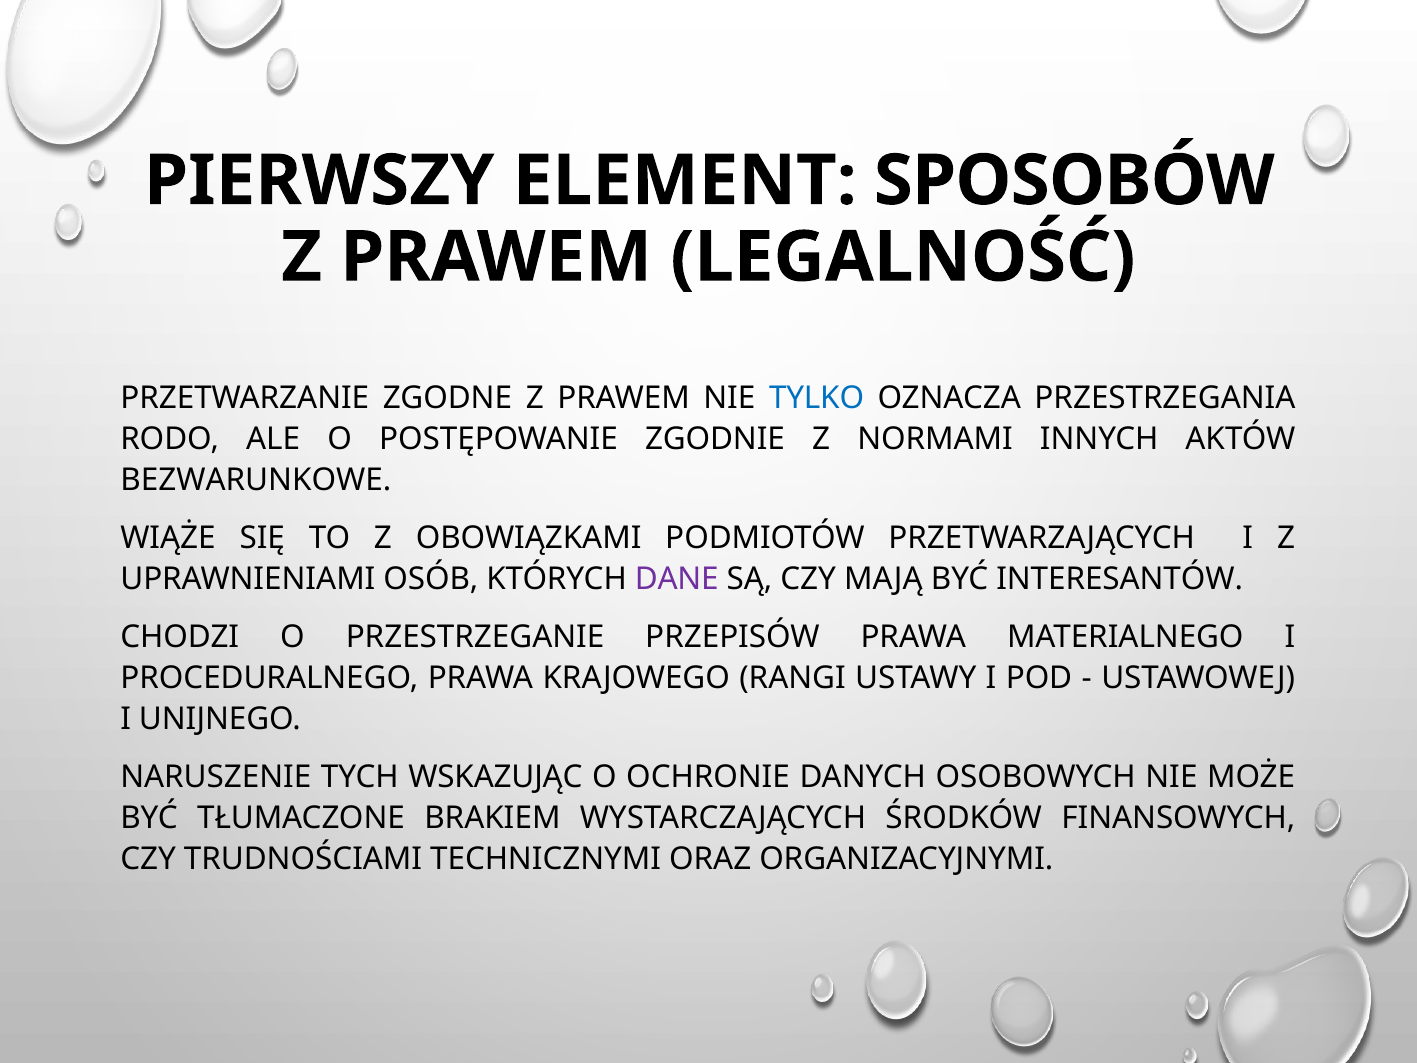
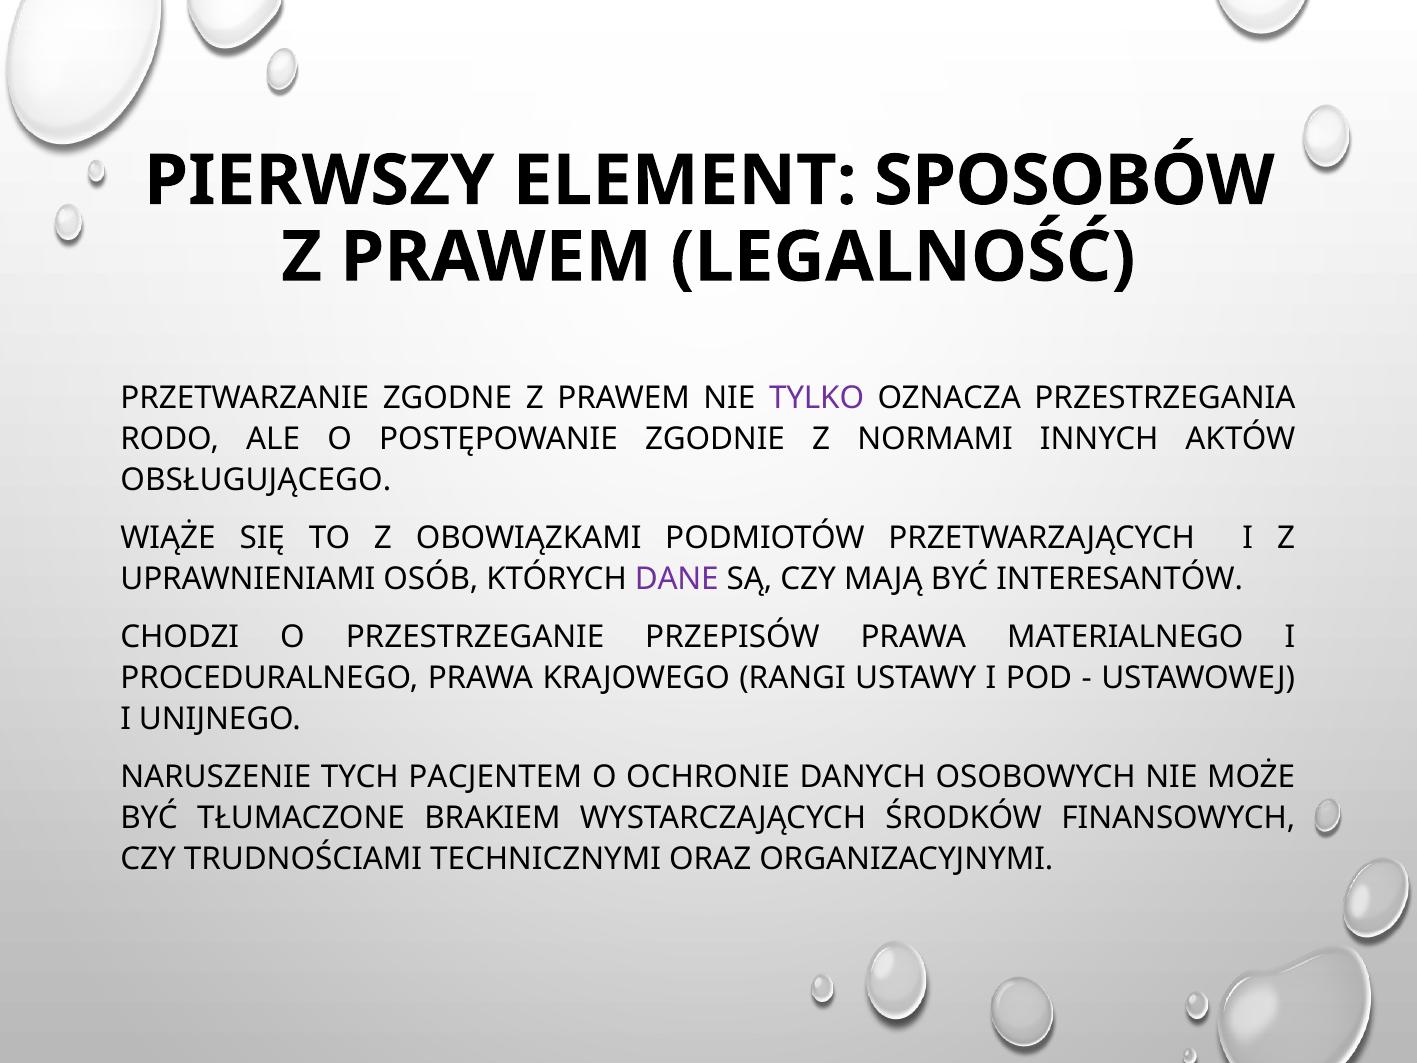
TYLKO colour: blue -> purple
BEZWARUNKOWE: BEZWARUNKOWE -> OBSŁUGUJĄCEGO
WSKAZUJĄC: WSKAZUJĄC -> PACJENTEM
